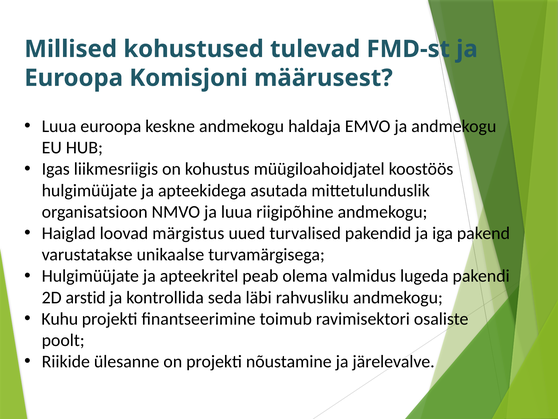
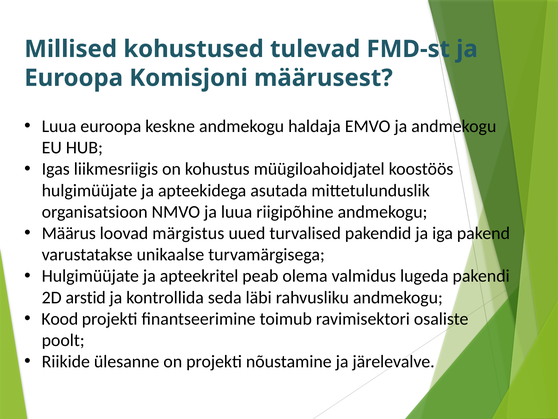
Haiglad: Haiglad -> Määrus
Kuhu: Kuhu -> Kood
